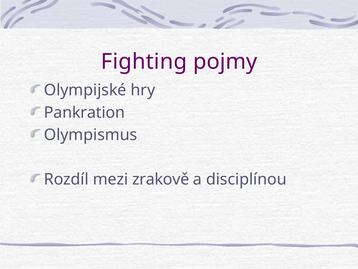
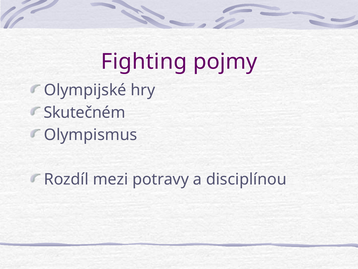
Pankration: Pankration -> Skutečném
zrakově: zrakově -> potravy
